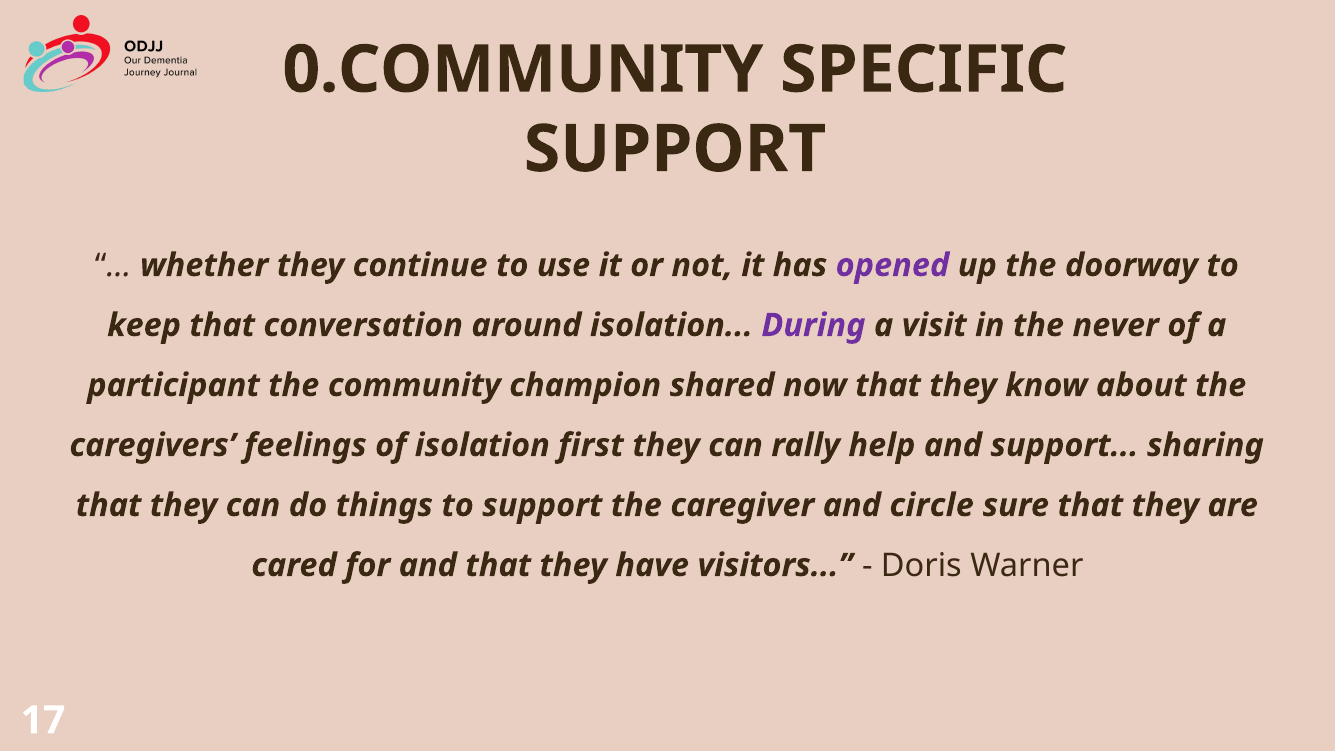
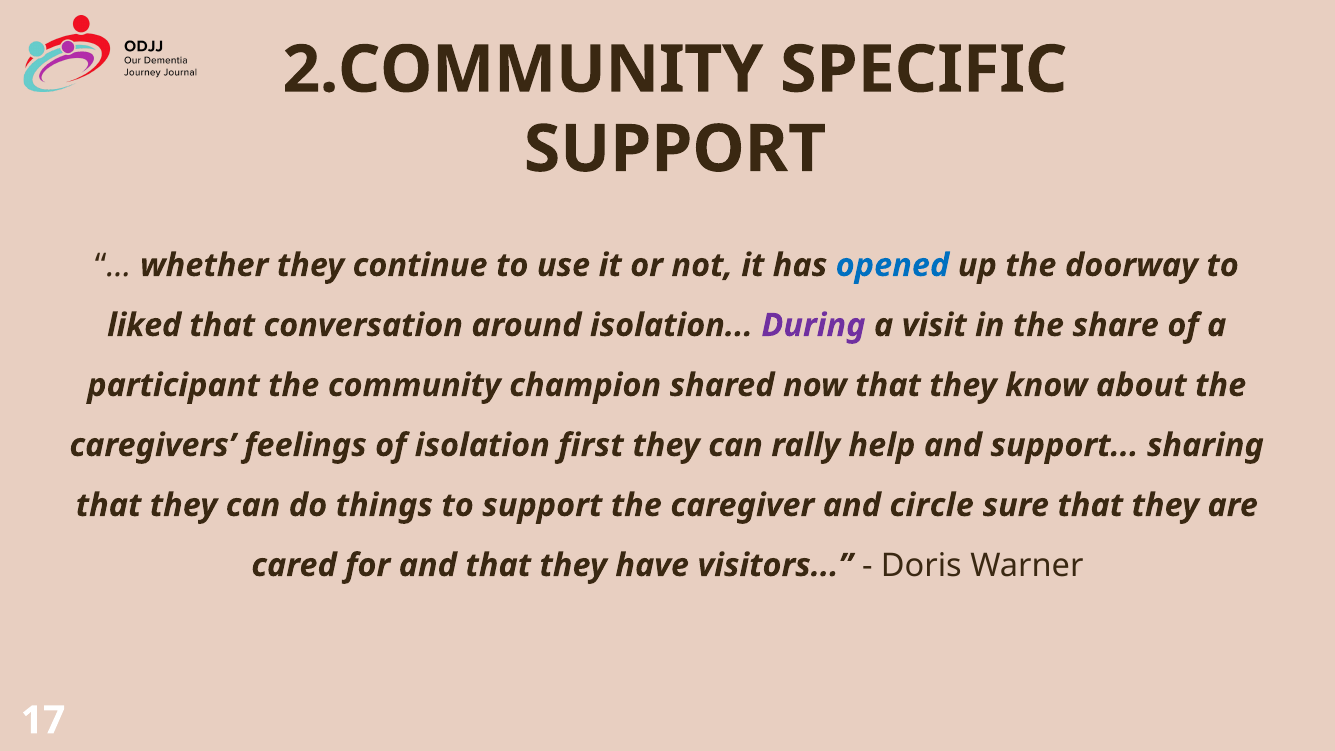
0.COMMUNITY: 0.COMMUNITY -> 2.COMMUNITY
opened colour: purple -> blue
keep: keep -> liked
never: never -> share
